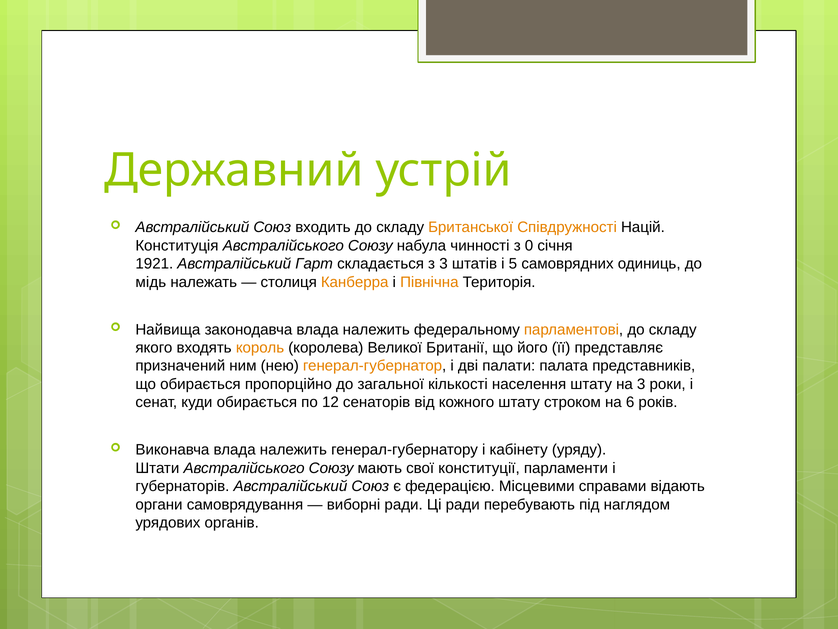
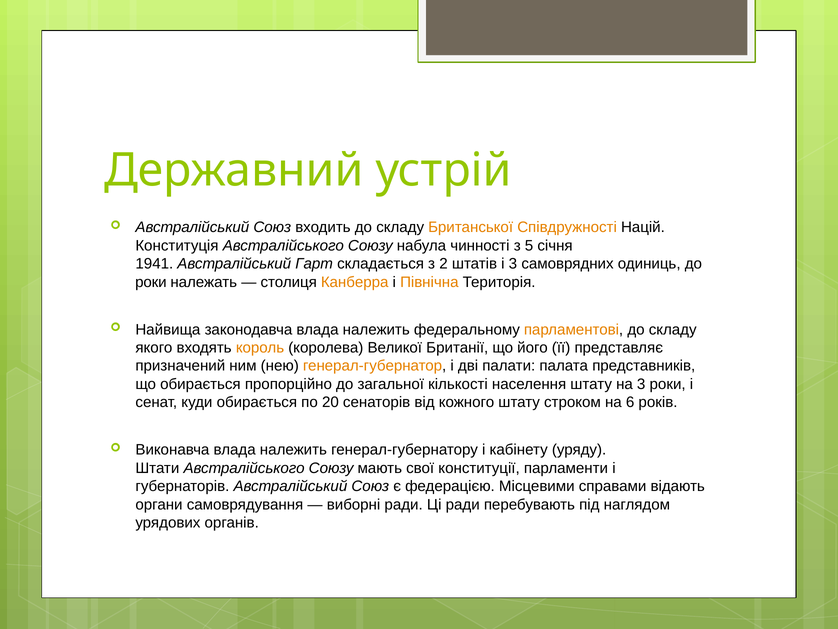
0: 0 -> 5
1921: 1921 -> 1941
з 3: 3 -> 2
і 5: 5 -> 3
мідь at (151, 282): мідь -> роки
12: 12 -> 20
